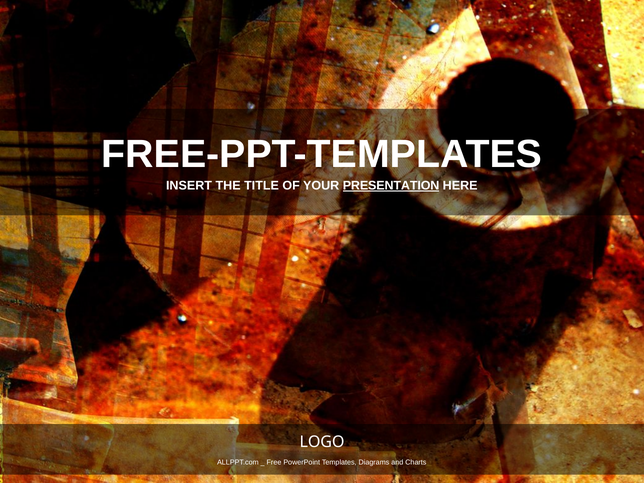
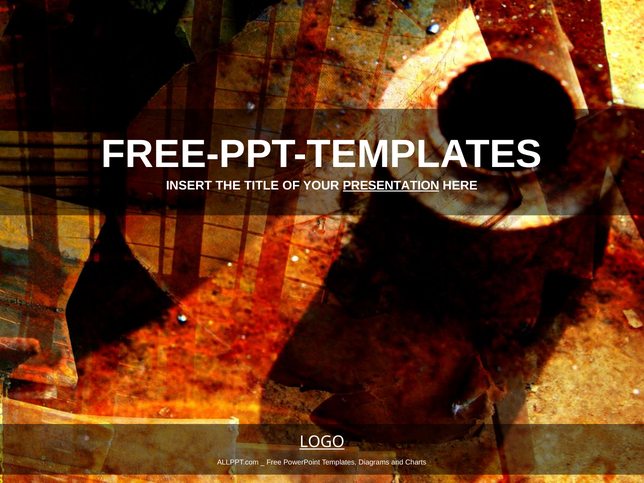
LOGO underline: none -> present
